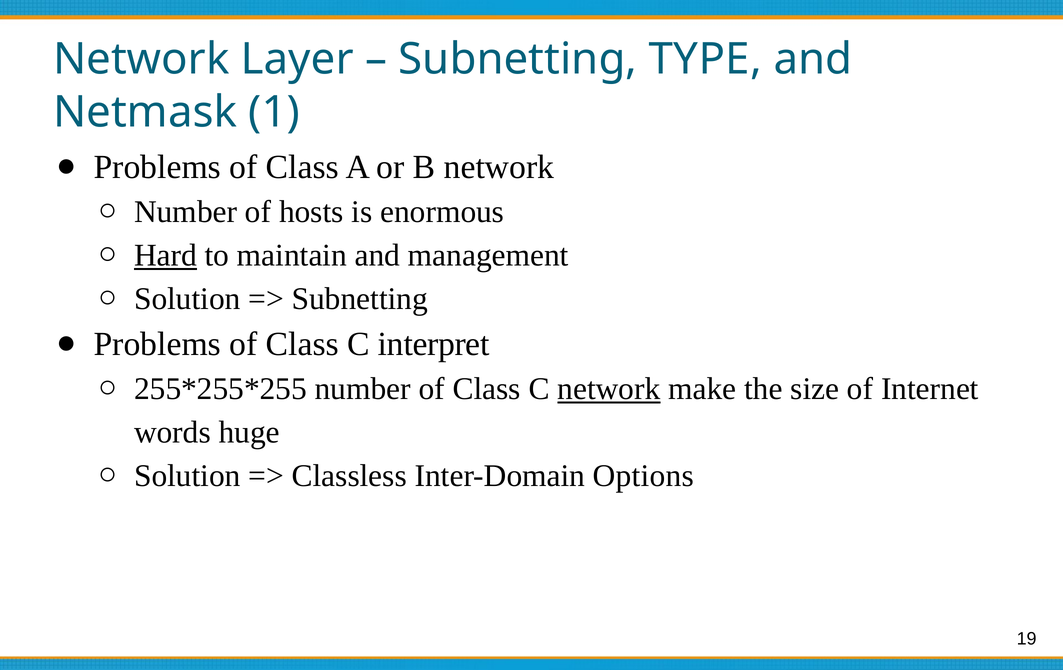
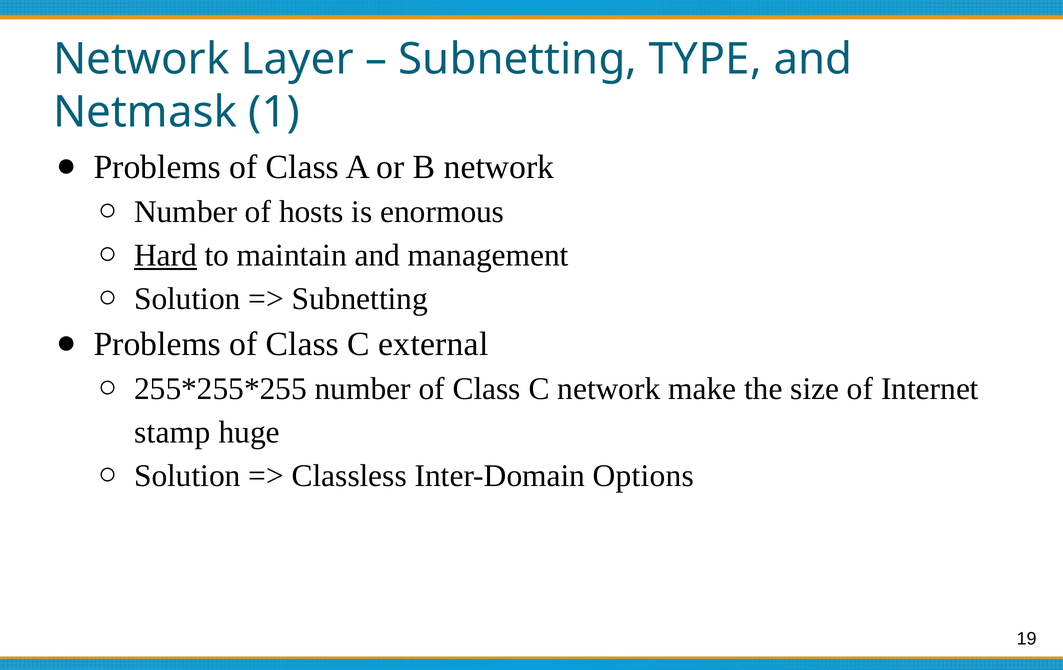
interpret: interpret -> external
network at (609, 389) underline: present -> none
words: words -> stamp
